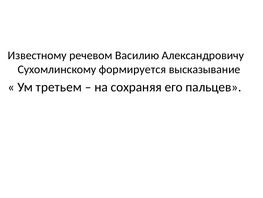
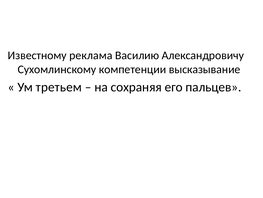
речевом: речевом -> реклама
формируется: формируется -> компетенции
